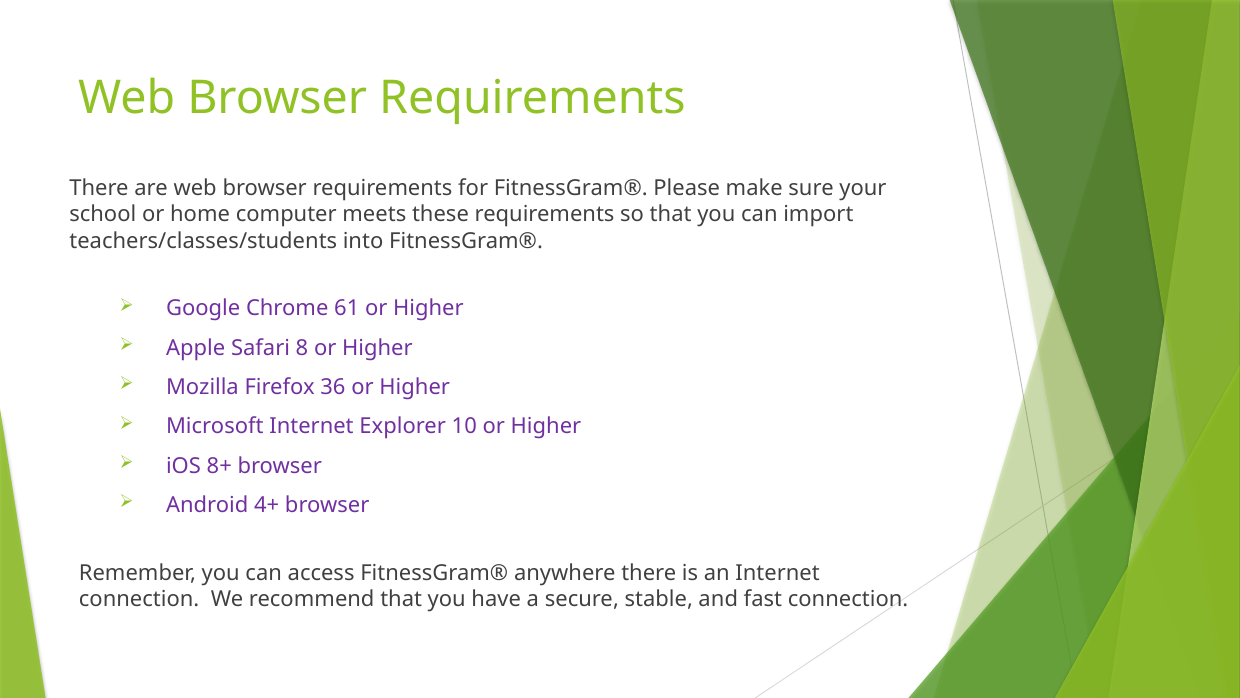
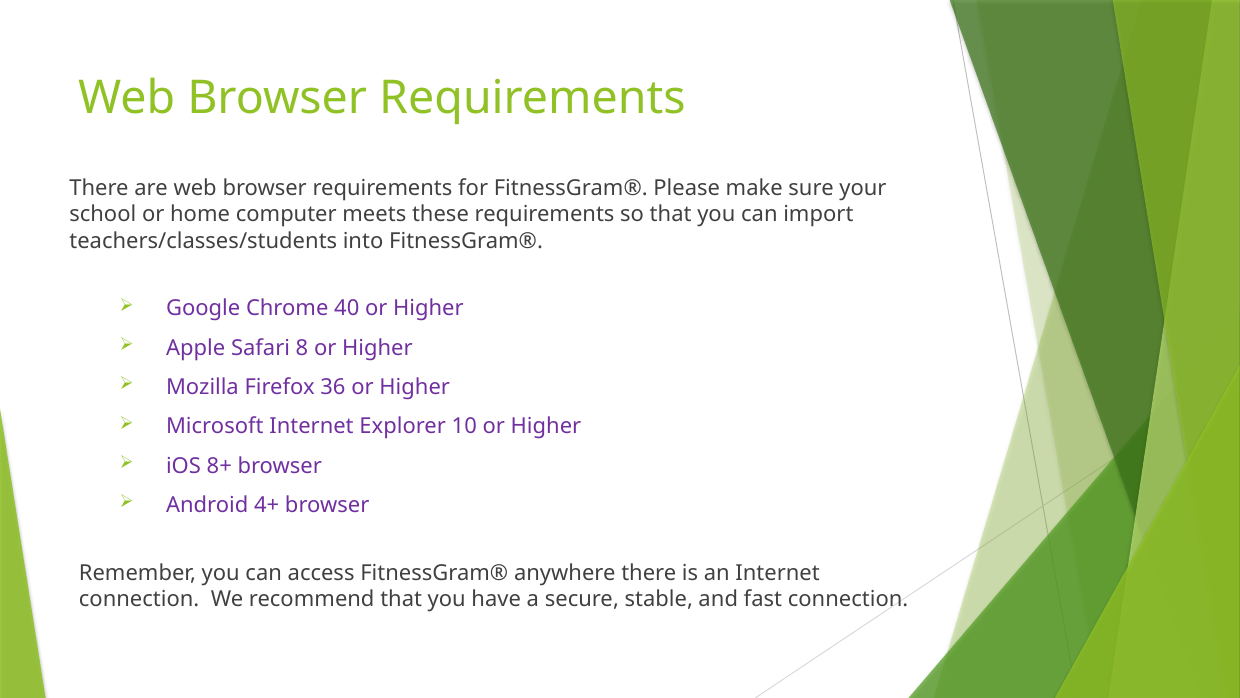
61: 61 -> 40
